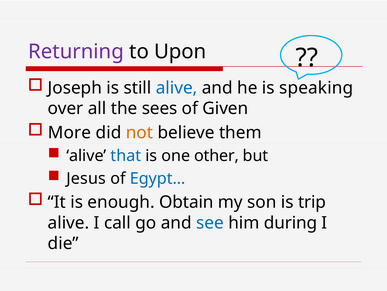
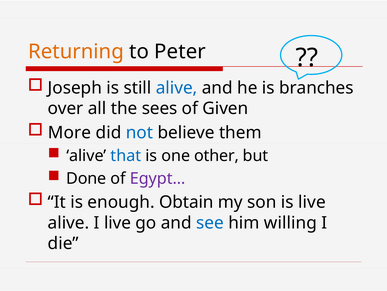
Returning colour: purple -> orange
Upon: Upon -> Peter
speaking: speaking -> branches
not colour: orange -> blue
Jesus: Jesus -> Done
Egypt… colour: blue -> purple
is trip: trip -> live
I call: call -> live
during: during -> willing
